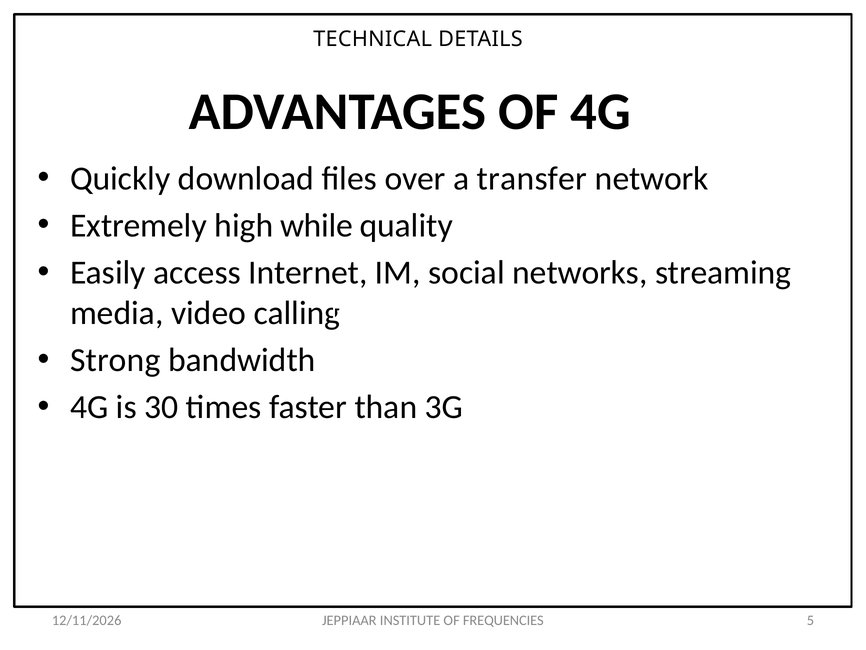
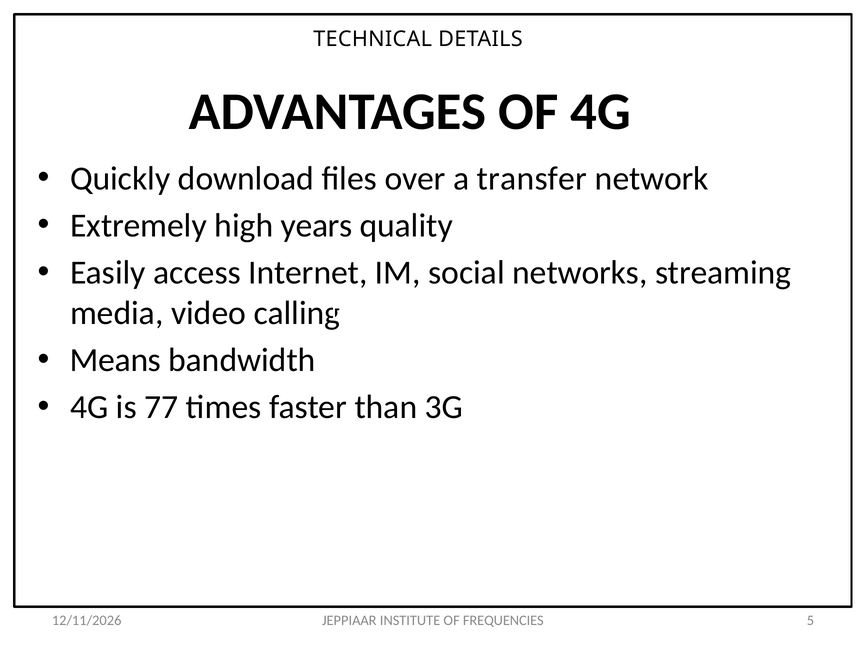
while: while -> years
Strong: Strong -> Means
30: 30 -> 77
